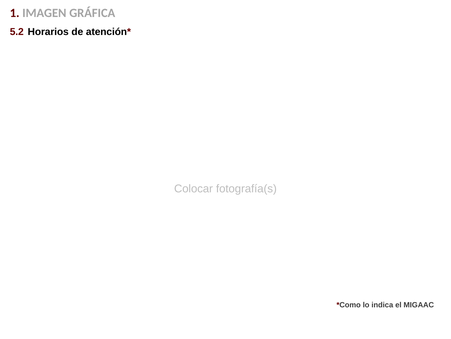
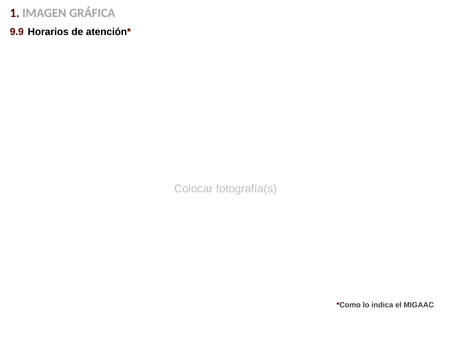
5.2: 5.2 -> 9.9
